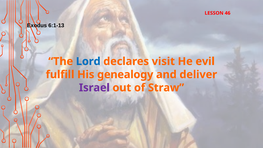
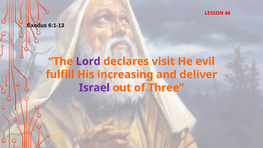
Lord colour: blue -> purple
genealogy: genealogy -> increasing
Straw: Straw -> Three
